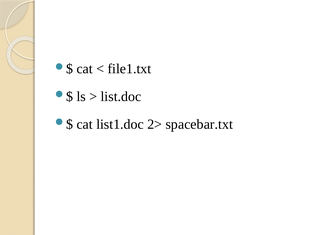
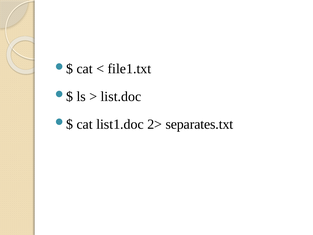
spacebar.txt: spacebar.txt -> separates.txt
